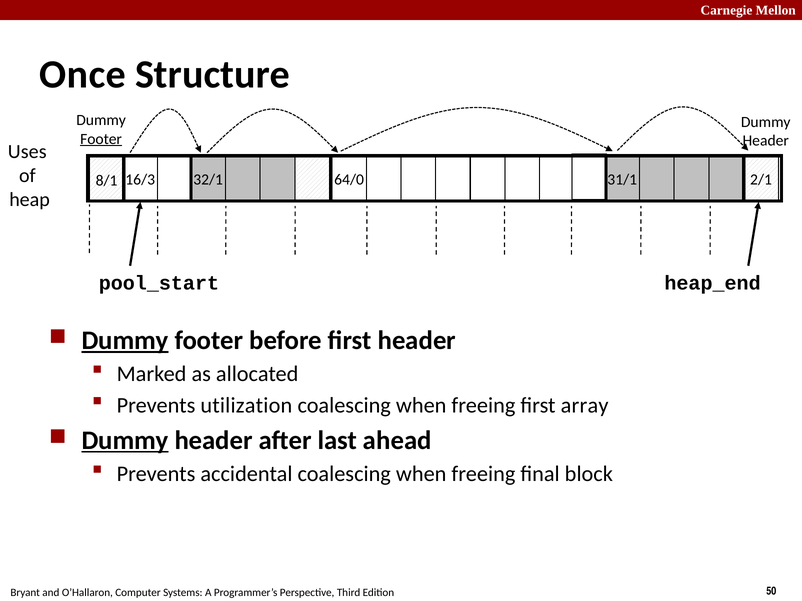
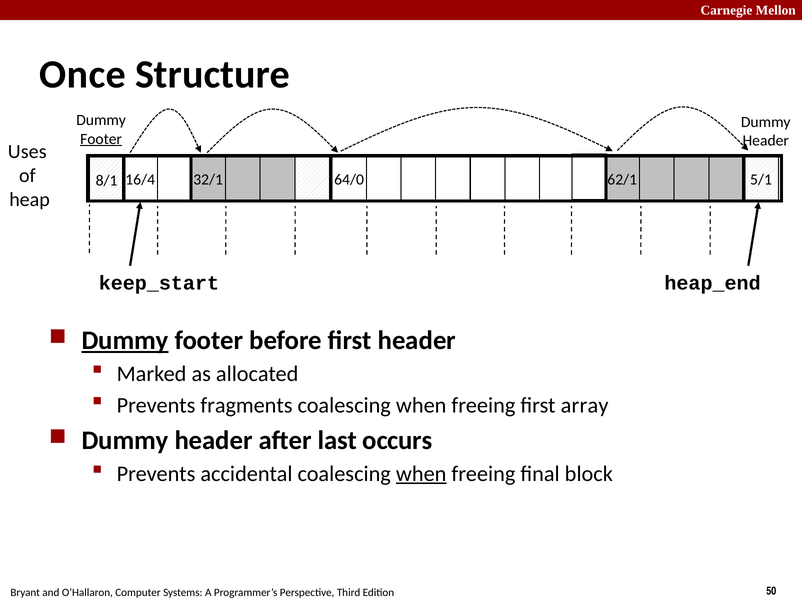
16/3: 16/3 -> 16/4
31/1: 31/1 -> 62/1
2/1: 2/1 -> 5/1
pool_start: pool_start -> keep_start
utilization: utilization -> fragments
Dummy at (125, 441) underline: present -> none
ahead: ahead -> occurs
when at (421, 474) underline: none -> present
